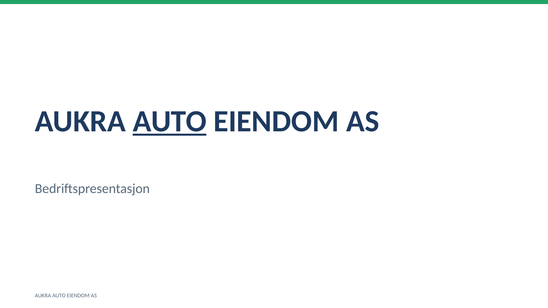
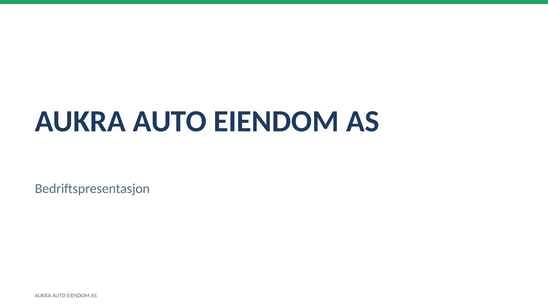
AUTO at (170, 122) underline: present -> none
